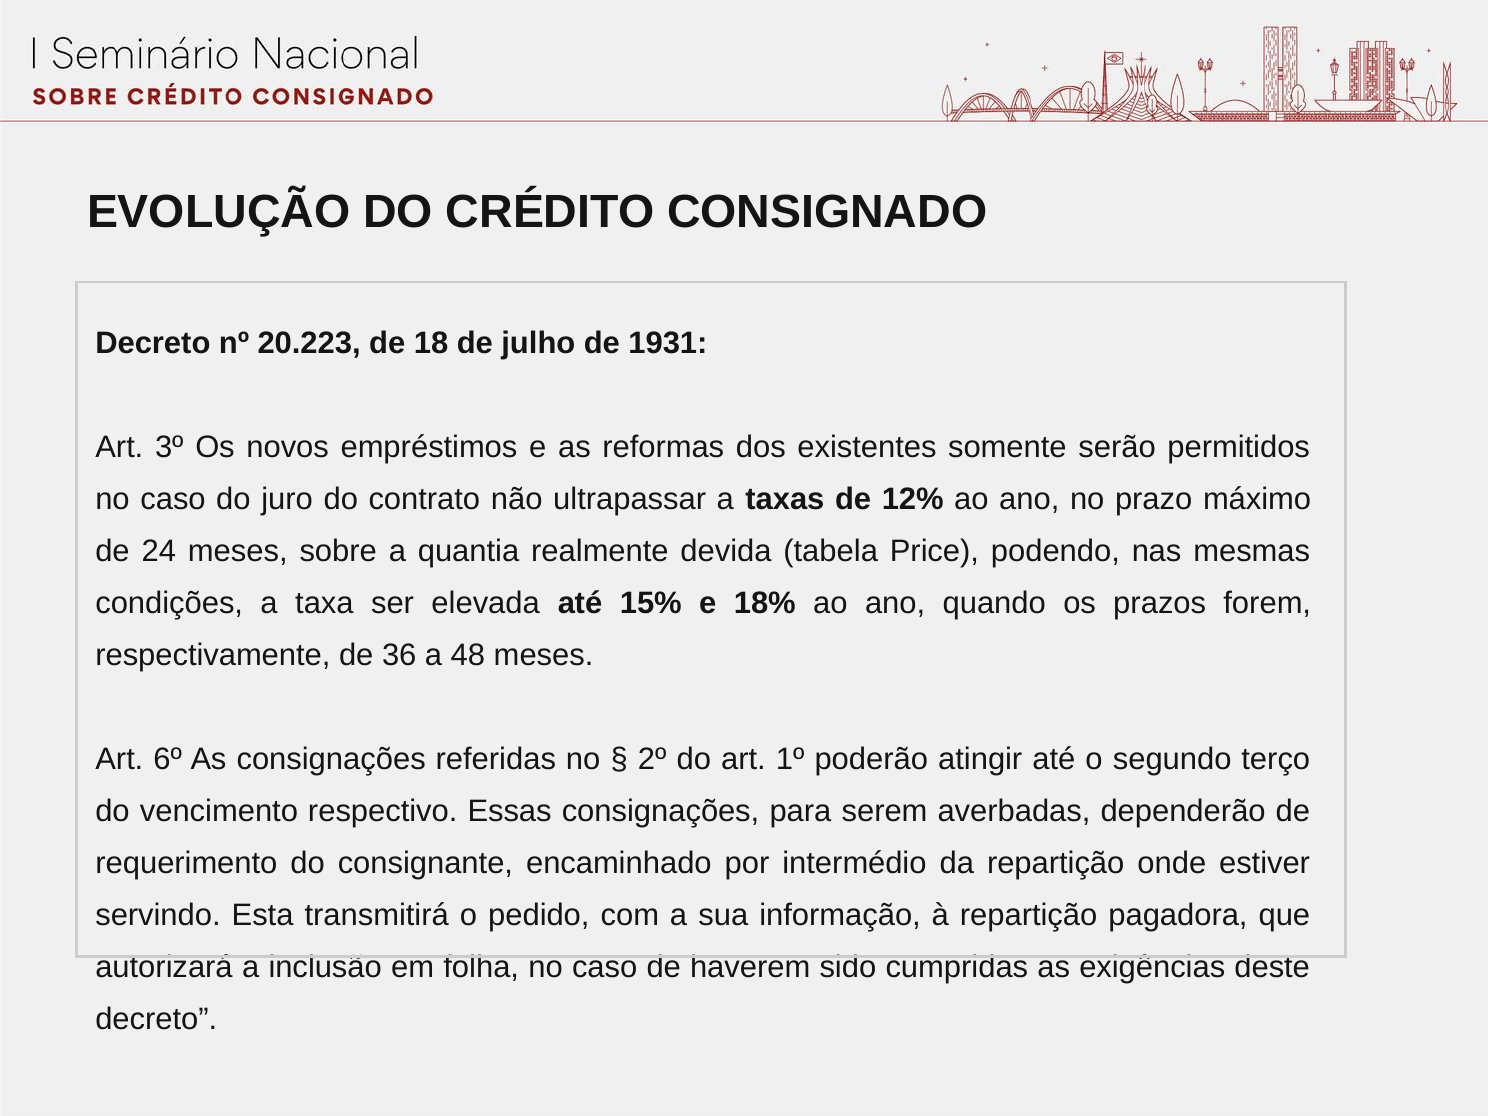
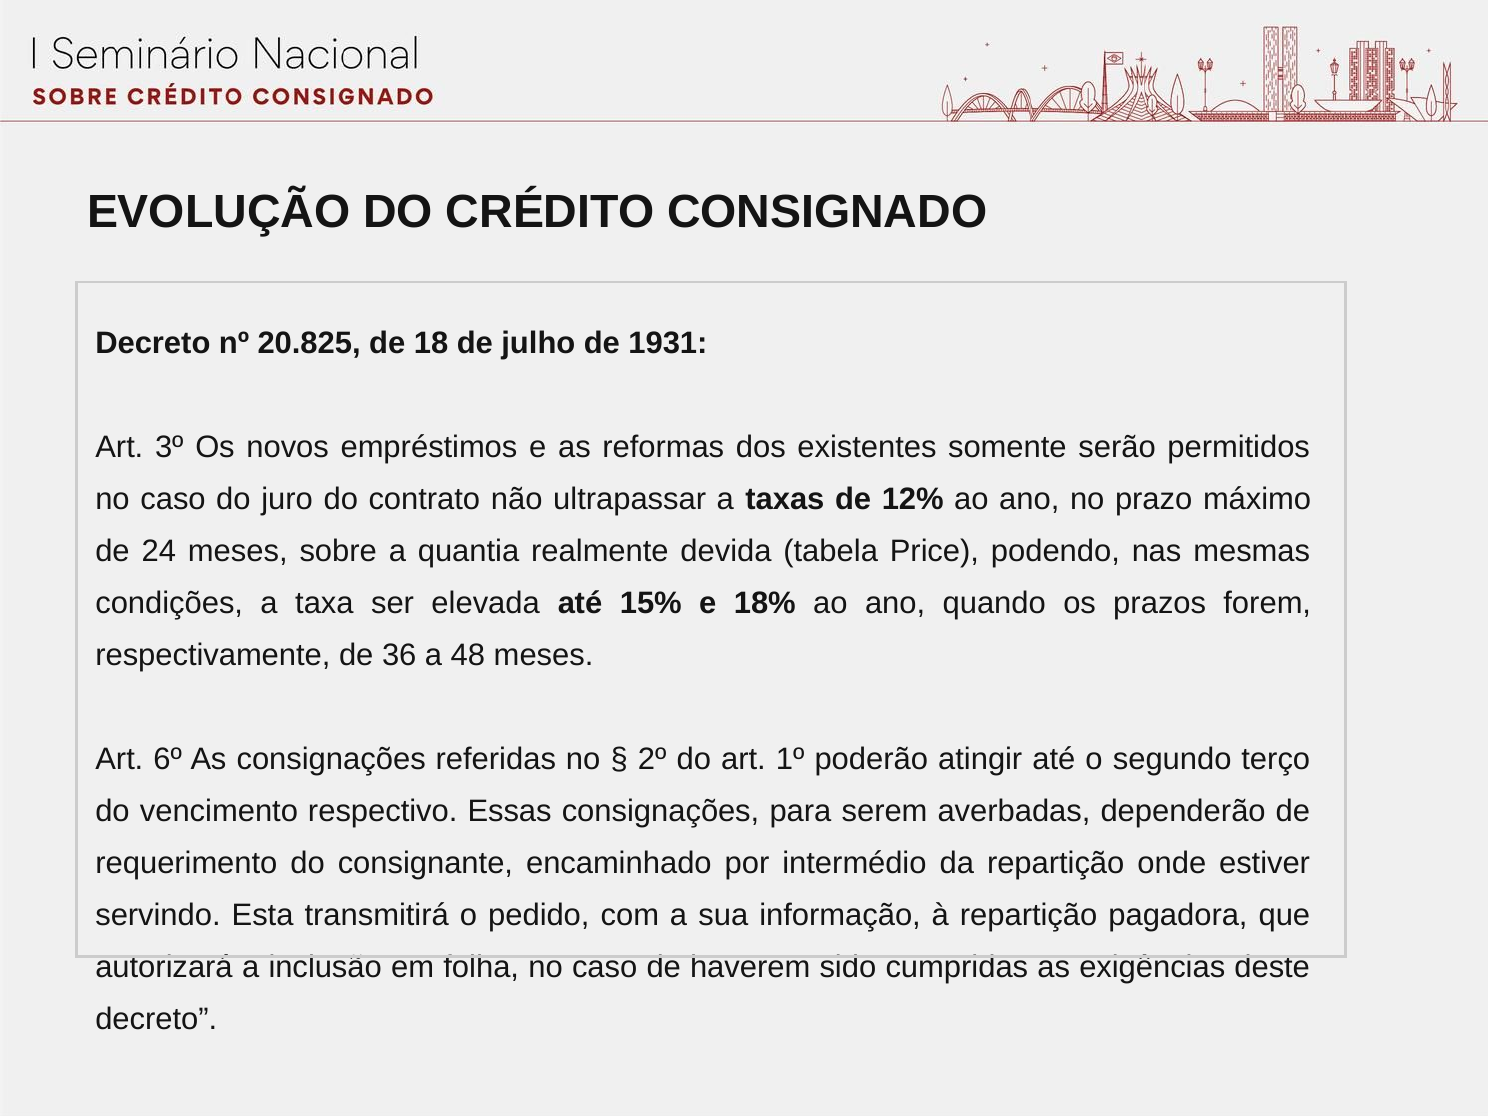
20.223: 20.223 -> 20.825
